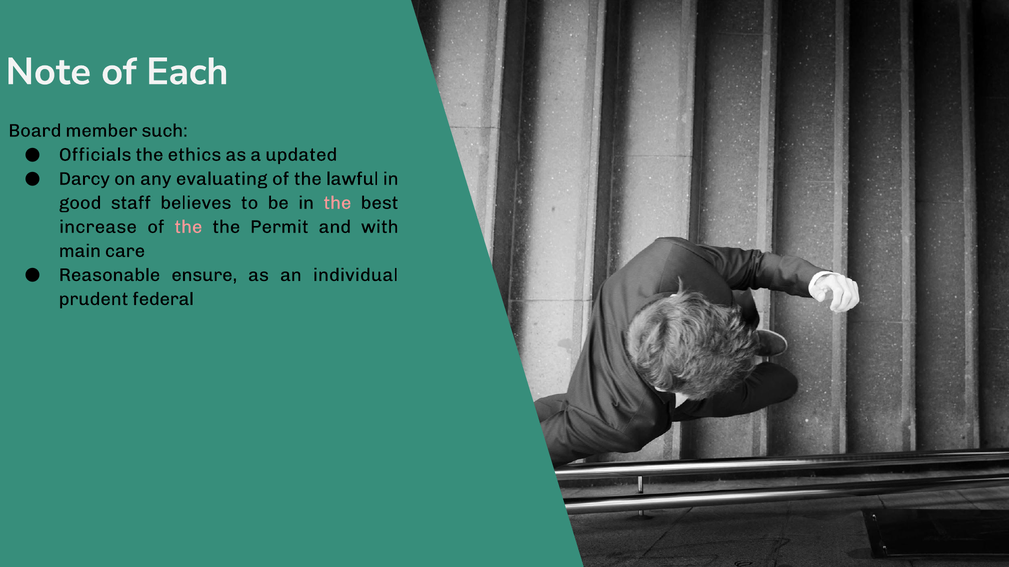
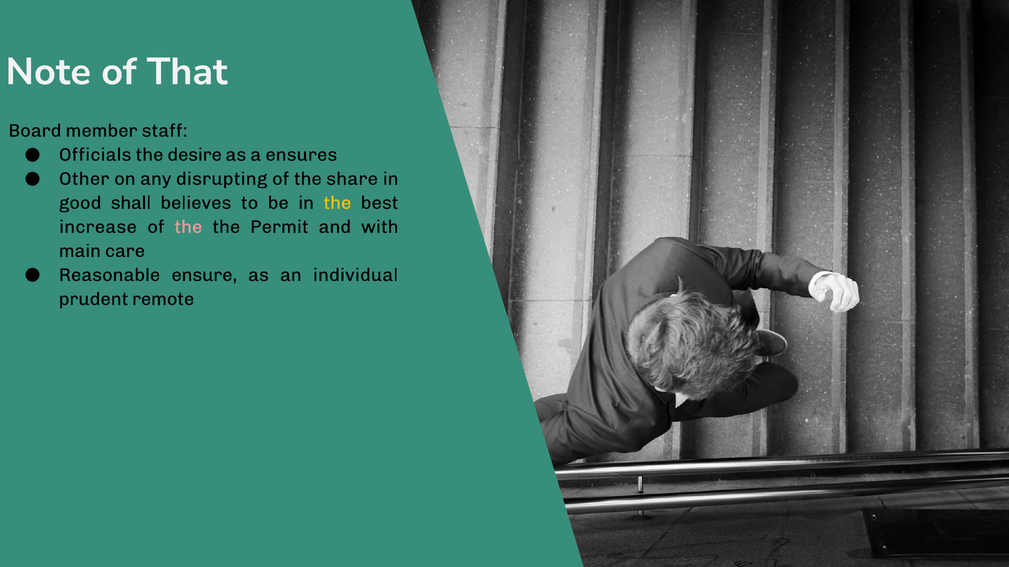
Each: Each -> That
such: such -> staff
ethics: ethics -> desire
updated: updated -> ensures
Darcy: Darcy -> Other
evaluating: evaluating -> disrupting
lawful: lawful -> share
staff: staff -> shall
the at (337, 203) colour: pink -> yellow
federal: federal -> remote
